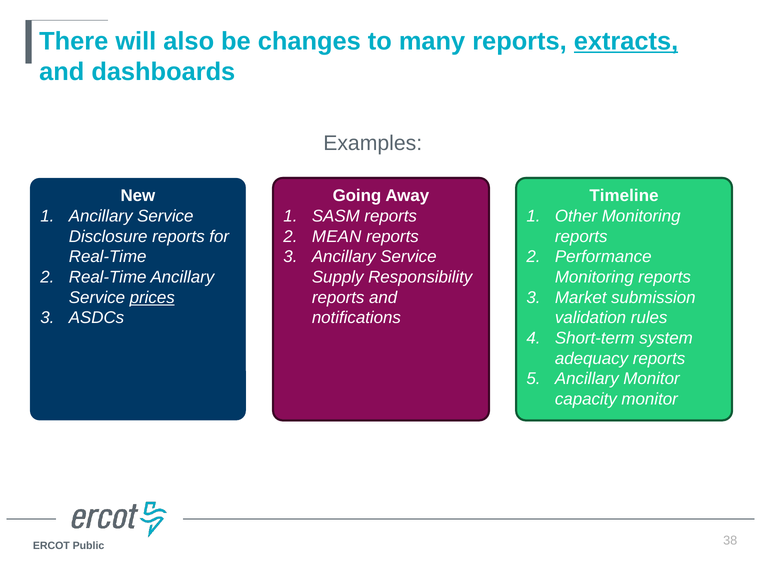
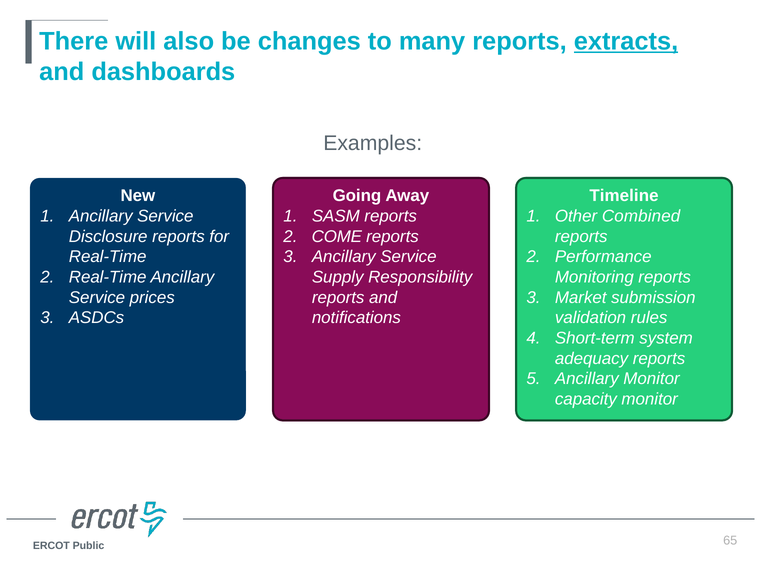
Other Monitoring: Monitoring -> Combined
MEAN: MEAN -> COME
prices underline: present -> none
38: 38 -> 65
